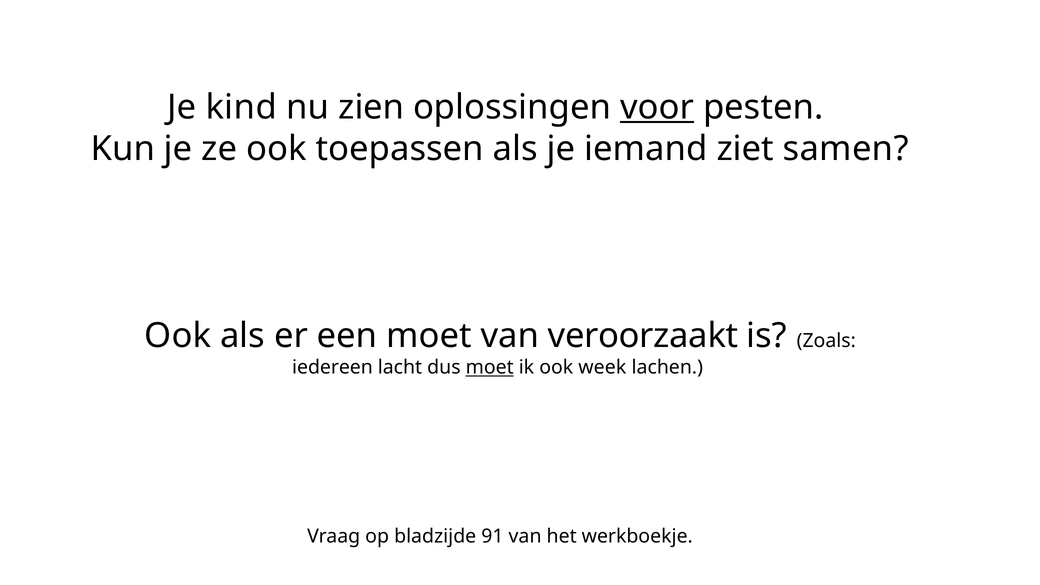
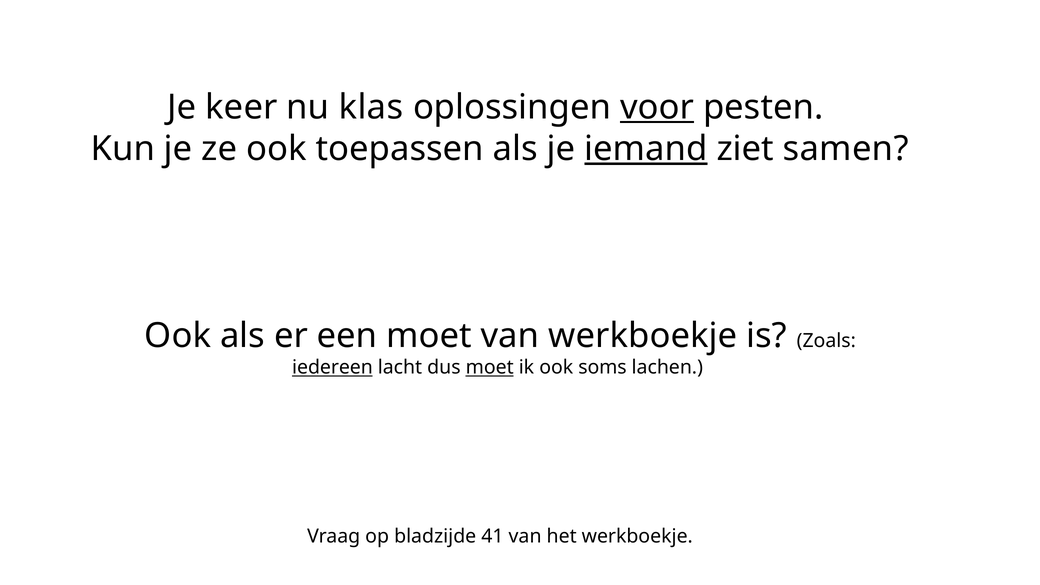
kind: kind -> keer
zien: zien -> klas
iemand underline: none -> present
van veroorzaakt: veroorzaakt -> werkboekje
iedereen underline: none -> present
week: week -> soms
91: 91 -> 41
